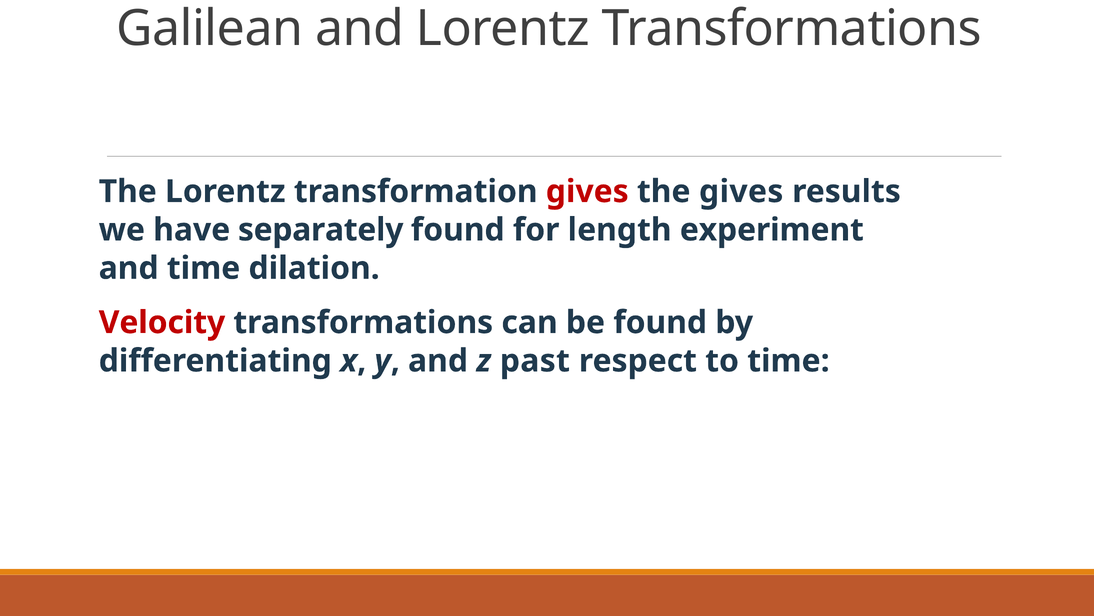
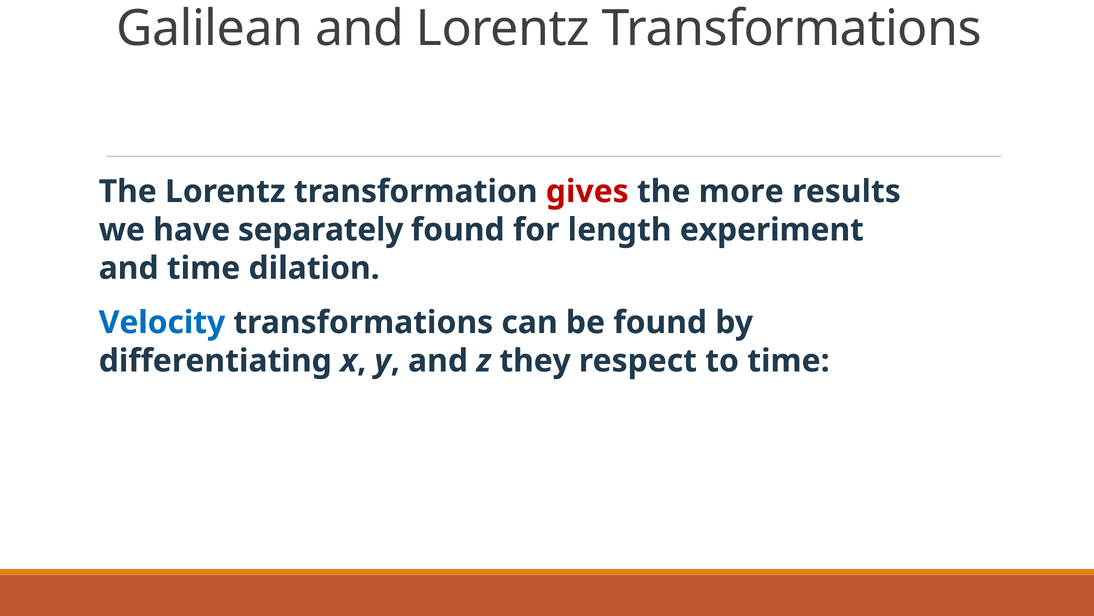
the gives: gives -> more
Velocity colour: red -> blue
past: past -> they
